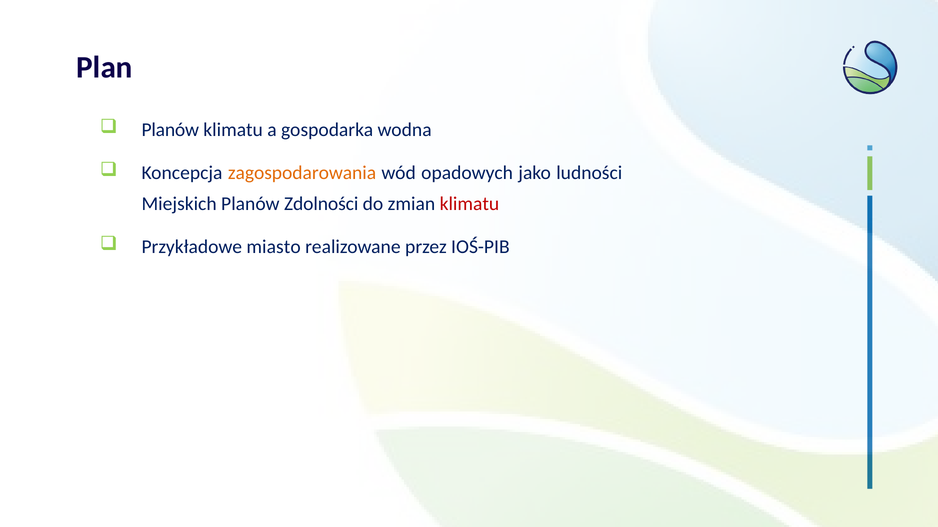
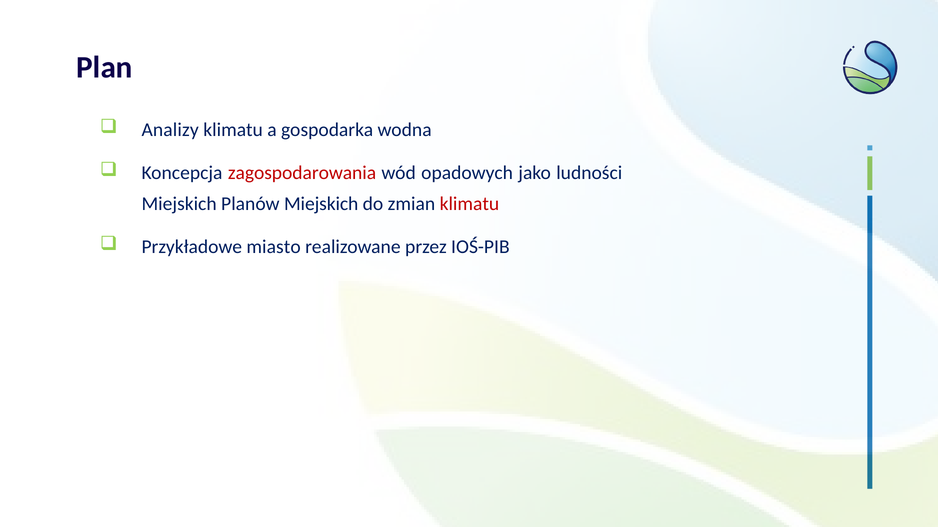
Planów at (170, 130): Planów -> Analizy
zagospodarowania colour: orange -> red
Planów Zdolności: Zdolności -> Miejskich
